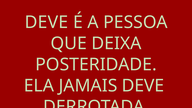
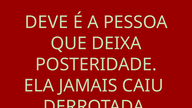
JAMAIS DEVE: DEVE -> CAIU
